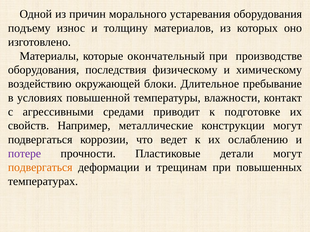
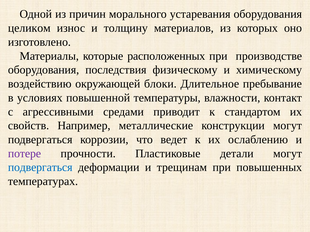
подъему: подъему -> целиком
окончательный: окончательный -> расположенных
подготовке: подготовке -> стандартом
подвергаться at (40, 168) colour: orange -> blue
